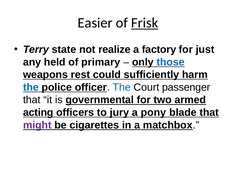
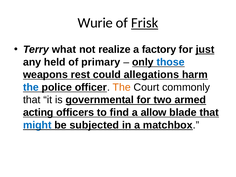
Easier: Easier -> Wurie
state: state -> what
just underline: none -> present
sufficiently: sufficiently -> allegations
The at (122, 87) colour: blue -> orange
passenger: passenger -> commonly
jury: jury -> find
pony: pony -> allow
might colour: purple -> blue
cigarettes: cigarettes -> subjected
